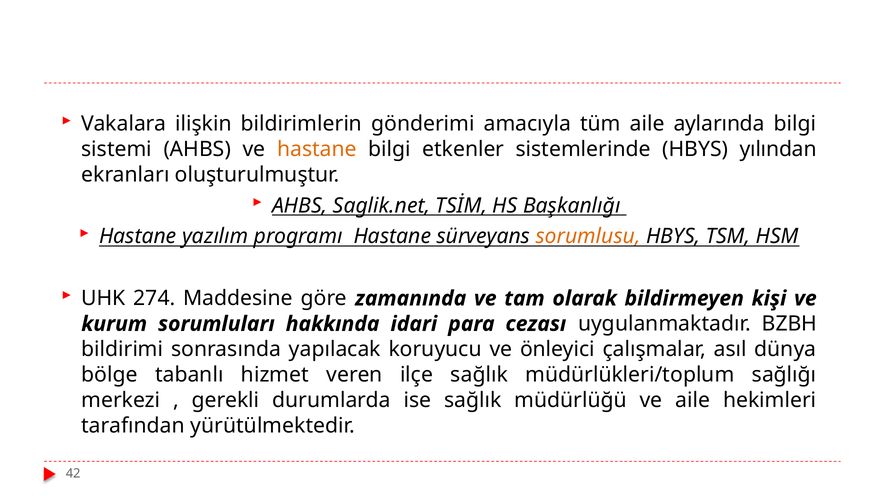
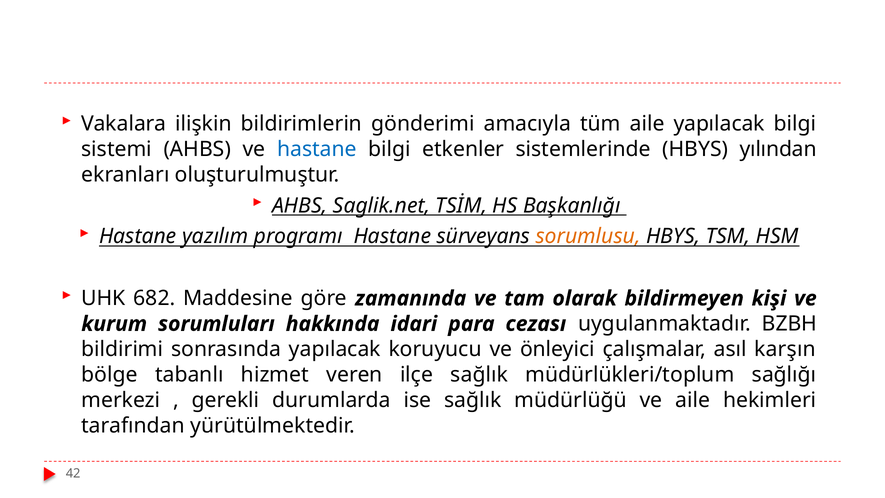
aile aylarında: aylarında -> yapılacak
hastane at (317, 149) colour: orange -> blue
274: 274 -> 682
dünya: dünya -> karşın
